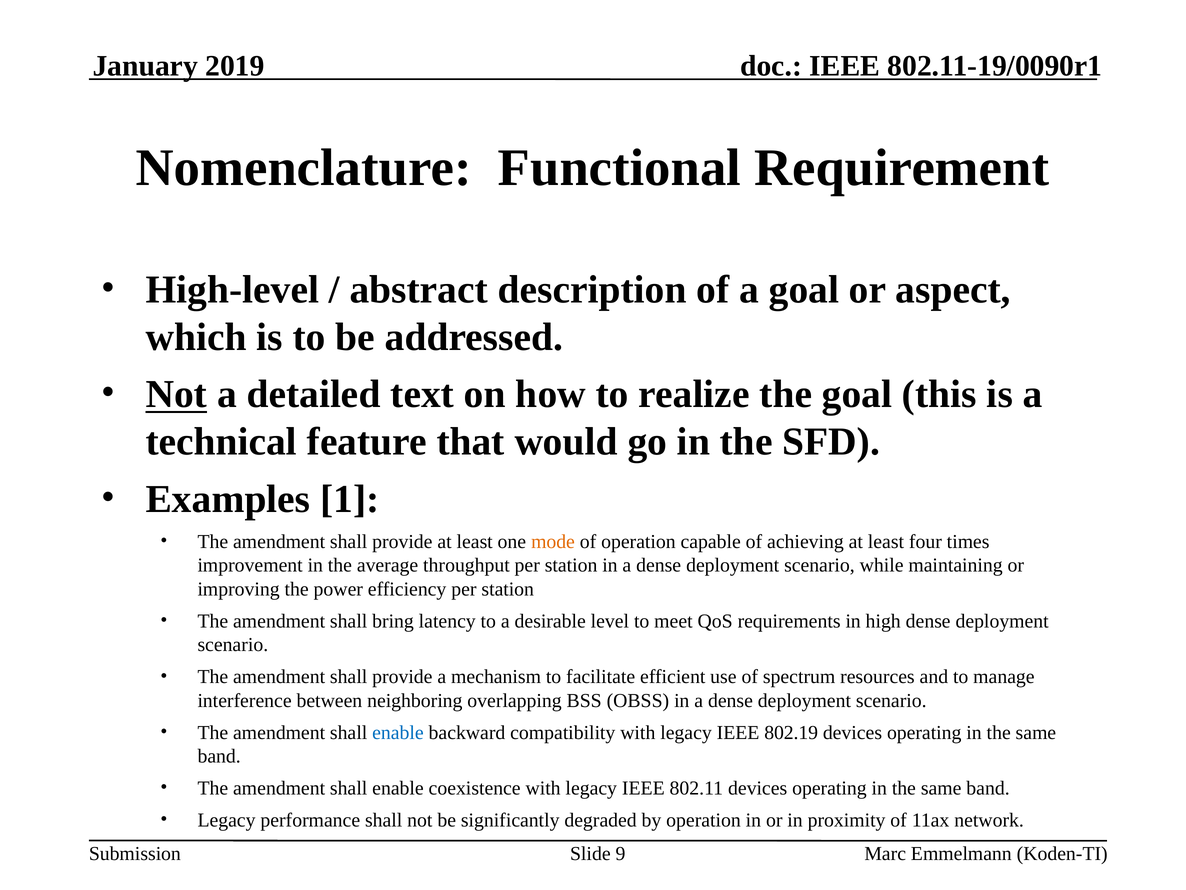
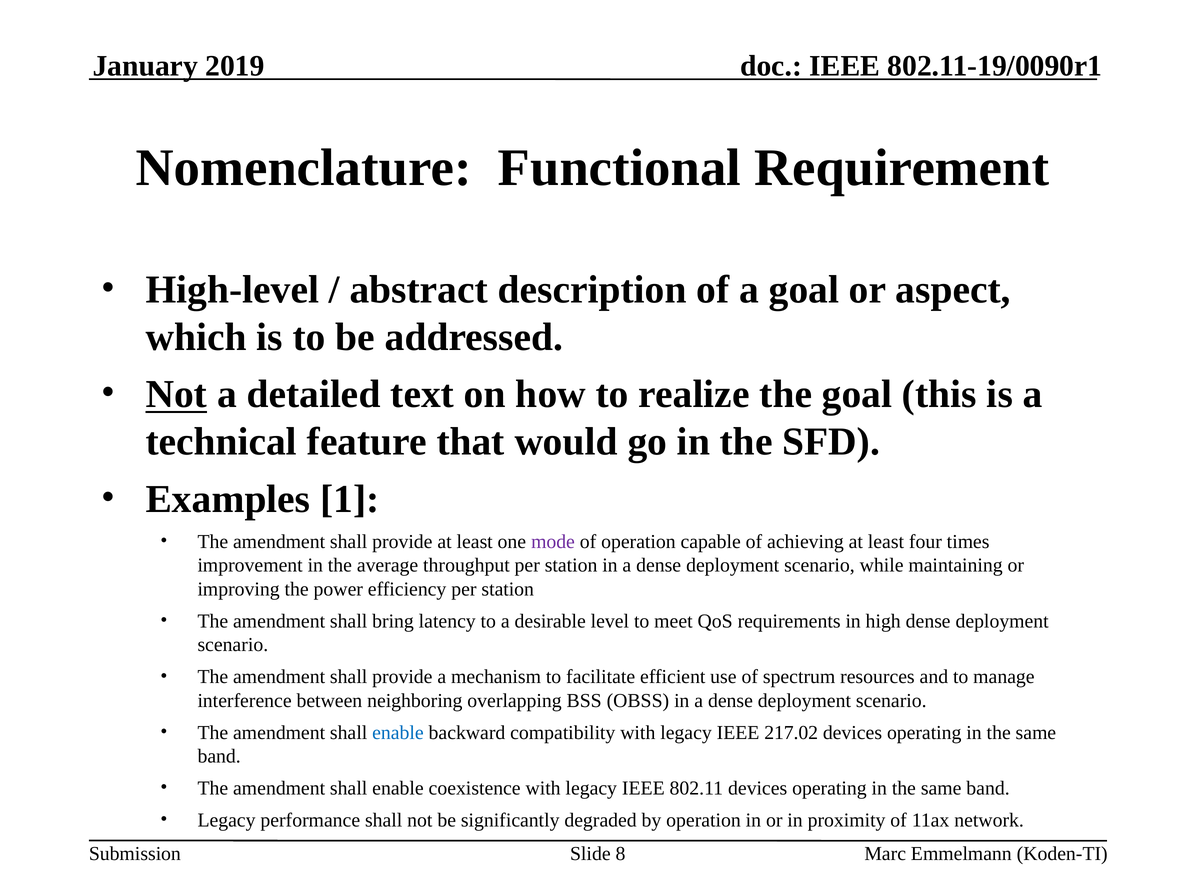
mode colour: orange -> purple
802.19: 802.19 -> 217.02
9: 9 -> 8
